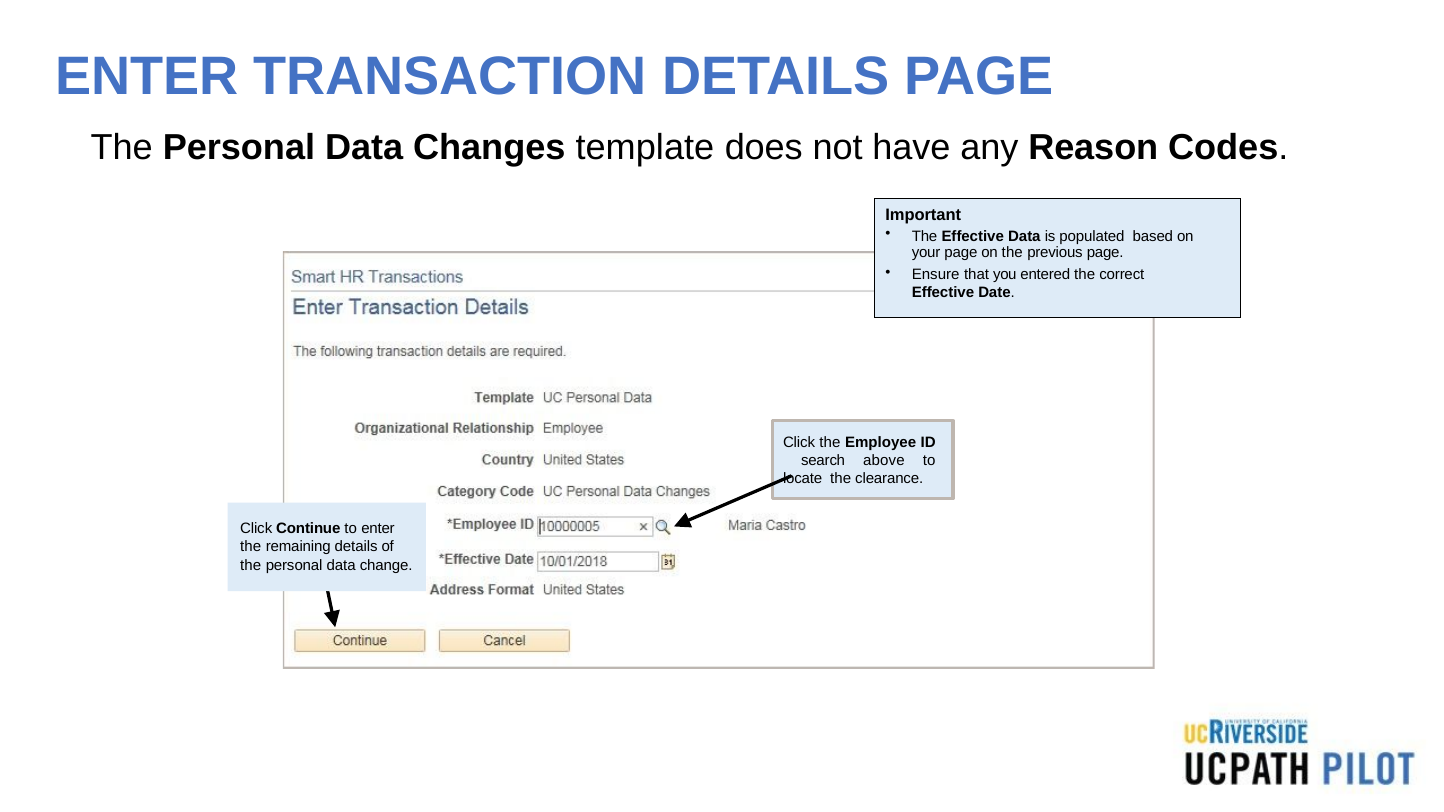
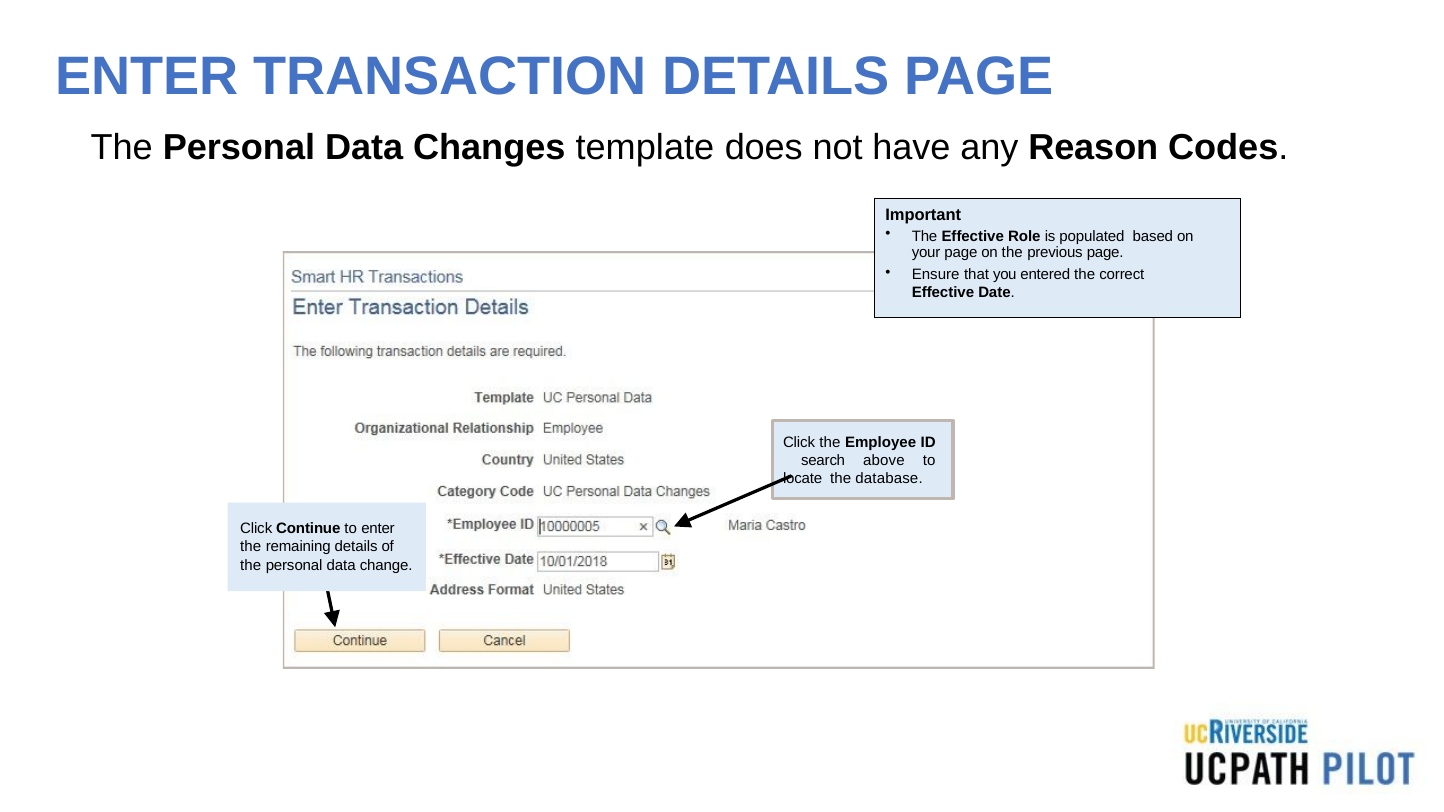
Effective Data: Data -> Role
clearance: clearance -> database
